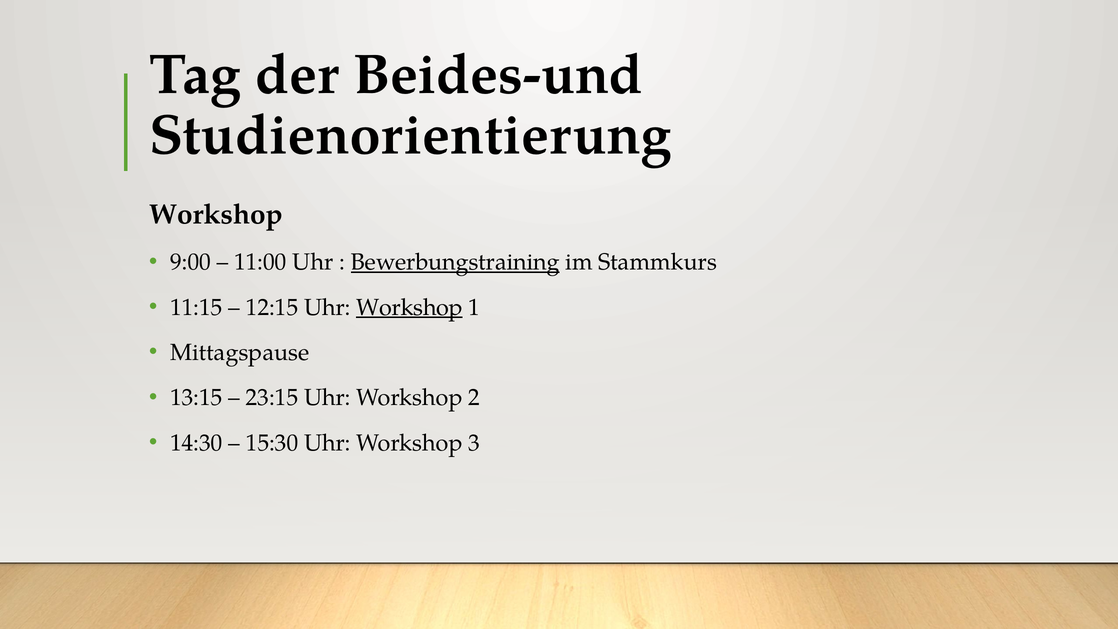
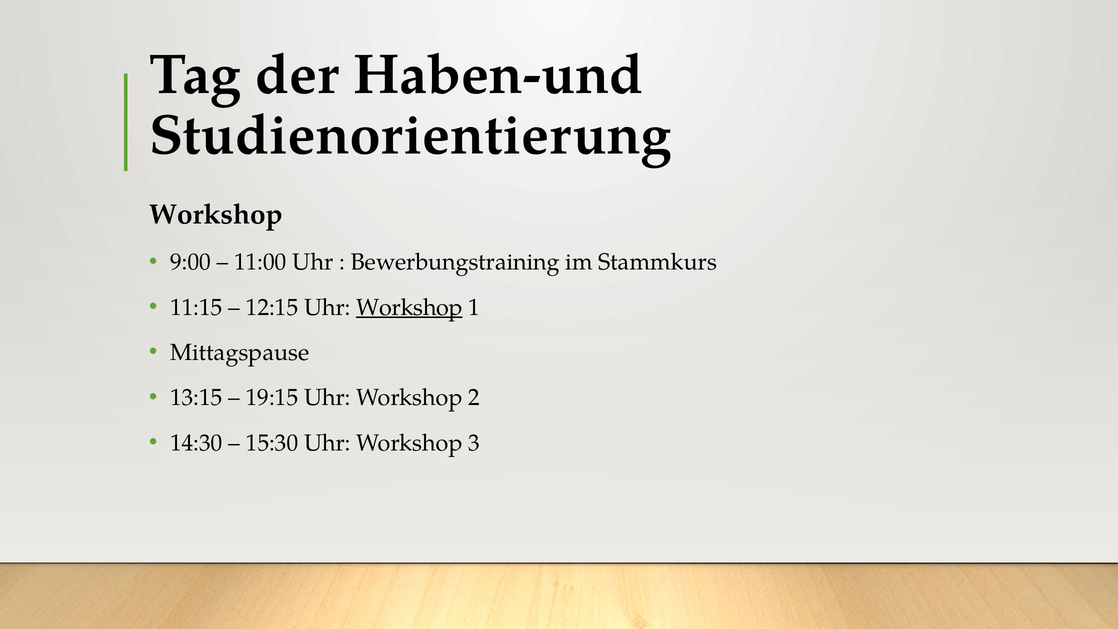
Beides-und: Beides-und -> Haben-und
Bewerbungstraining underline: present -> none
23:15: 23:15 -> 19:15
